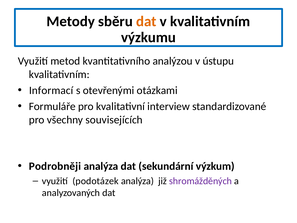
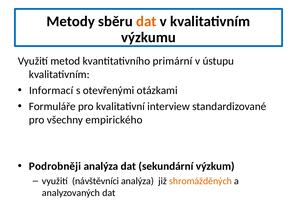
analýzou: analýzou -> primární
souvisejících: souvisejících -> empirického
podotázek: podotázek -> návštěvníci
shromážděných colour: purple -> orange
